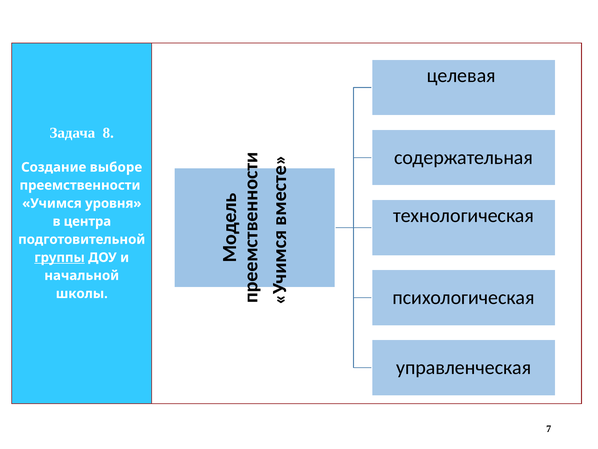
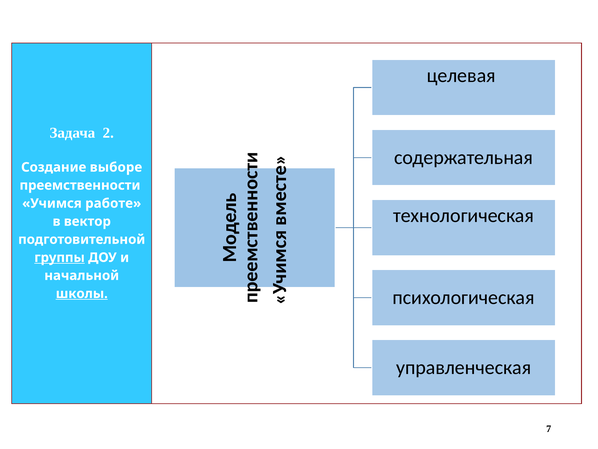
8: 8 -> 2
уровня: уровня -> работе
центра: центра -> вектор
школы underline: none -> present
